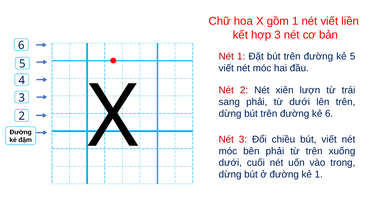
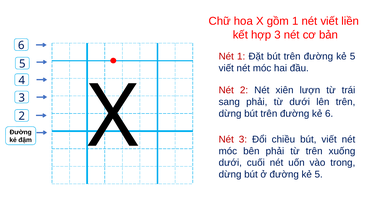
ở đường kẻ 1: 1 -> 5
